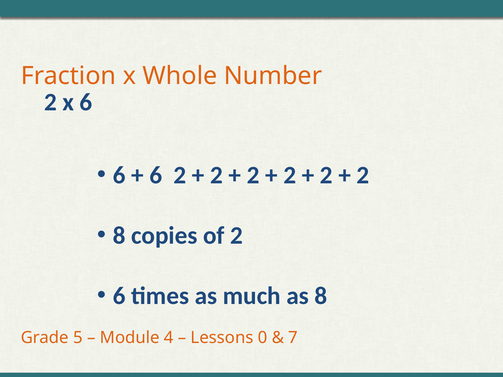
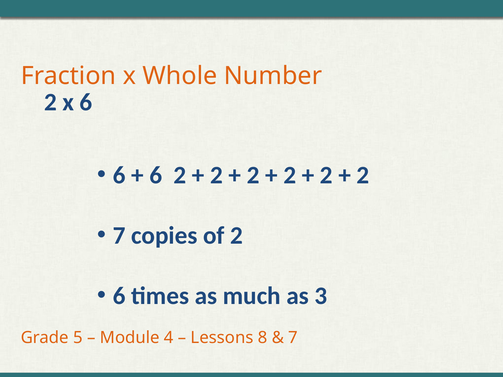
8 at (119, 236): 8 -> 7
as 8: 8 -> 3
0: 0 -> 8
